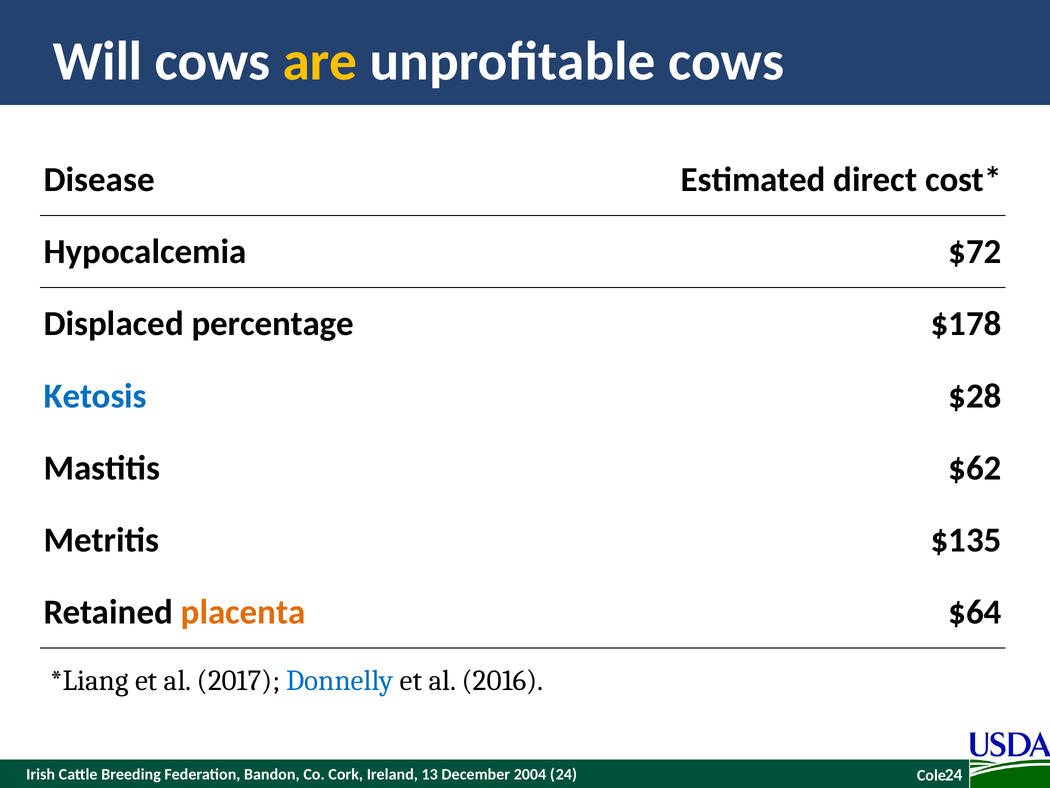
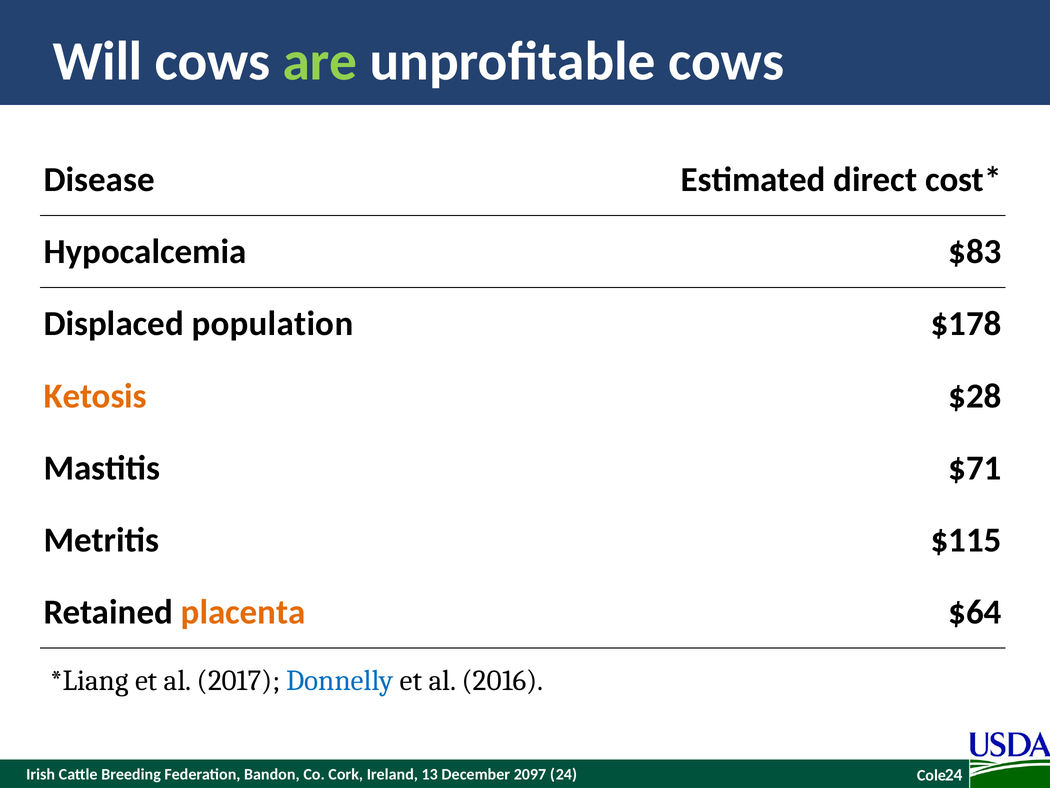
are colour: yellow -> light green
$72: $72 -> $83
percentage: percentage -> population
Ketosis colour: blue -> orange
$62: $62 -> $71
$135: $135 -> $115
2004: 2004 -> 2097
